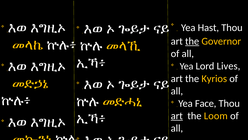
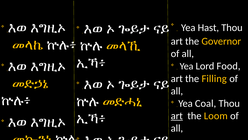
the at (192, 41) underline: present -> none
Lives: Lives -> Food
Kyrios: Kyrios -> Filling
Face: Face -> Coal
